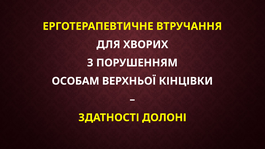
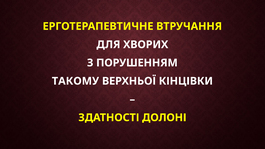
ОСОБАМ: ОСОБАМ -> ТАКОМУ
